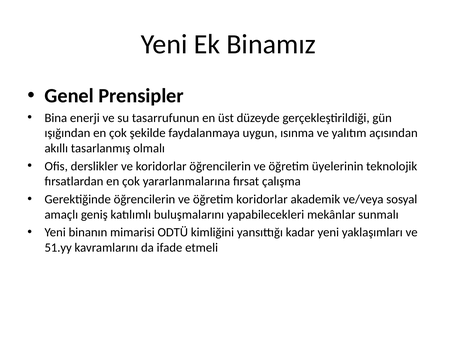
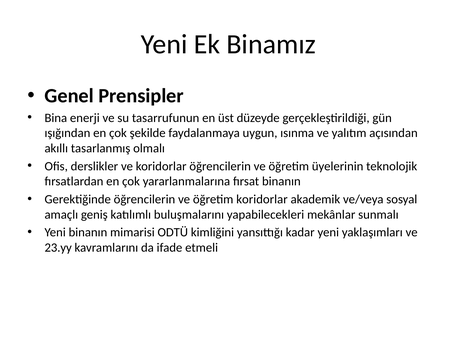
fırsat çalışma: çalışma -> binanın
51.yy: 51.yy -> 23.yy
